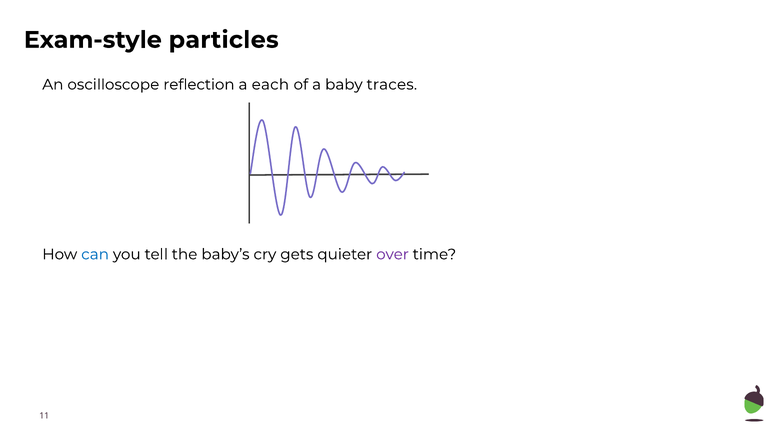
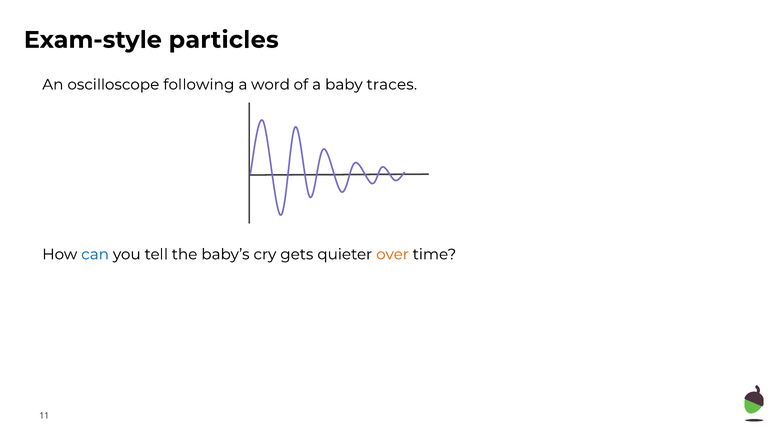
reflection: reflection -> following
each: each -> word
over colour: purple -> orange
